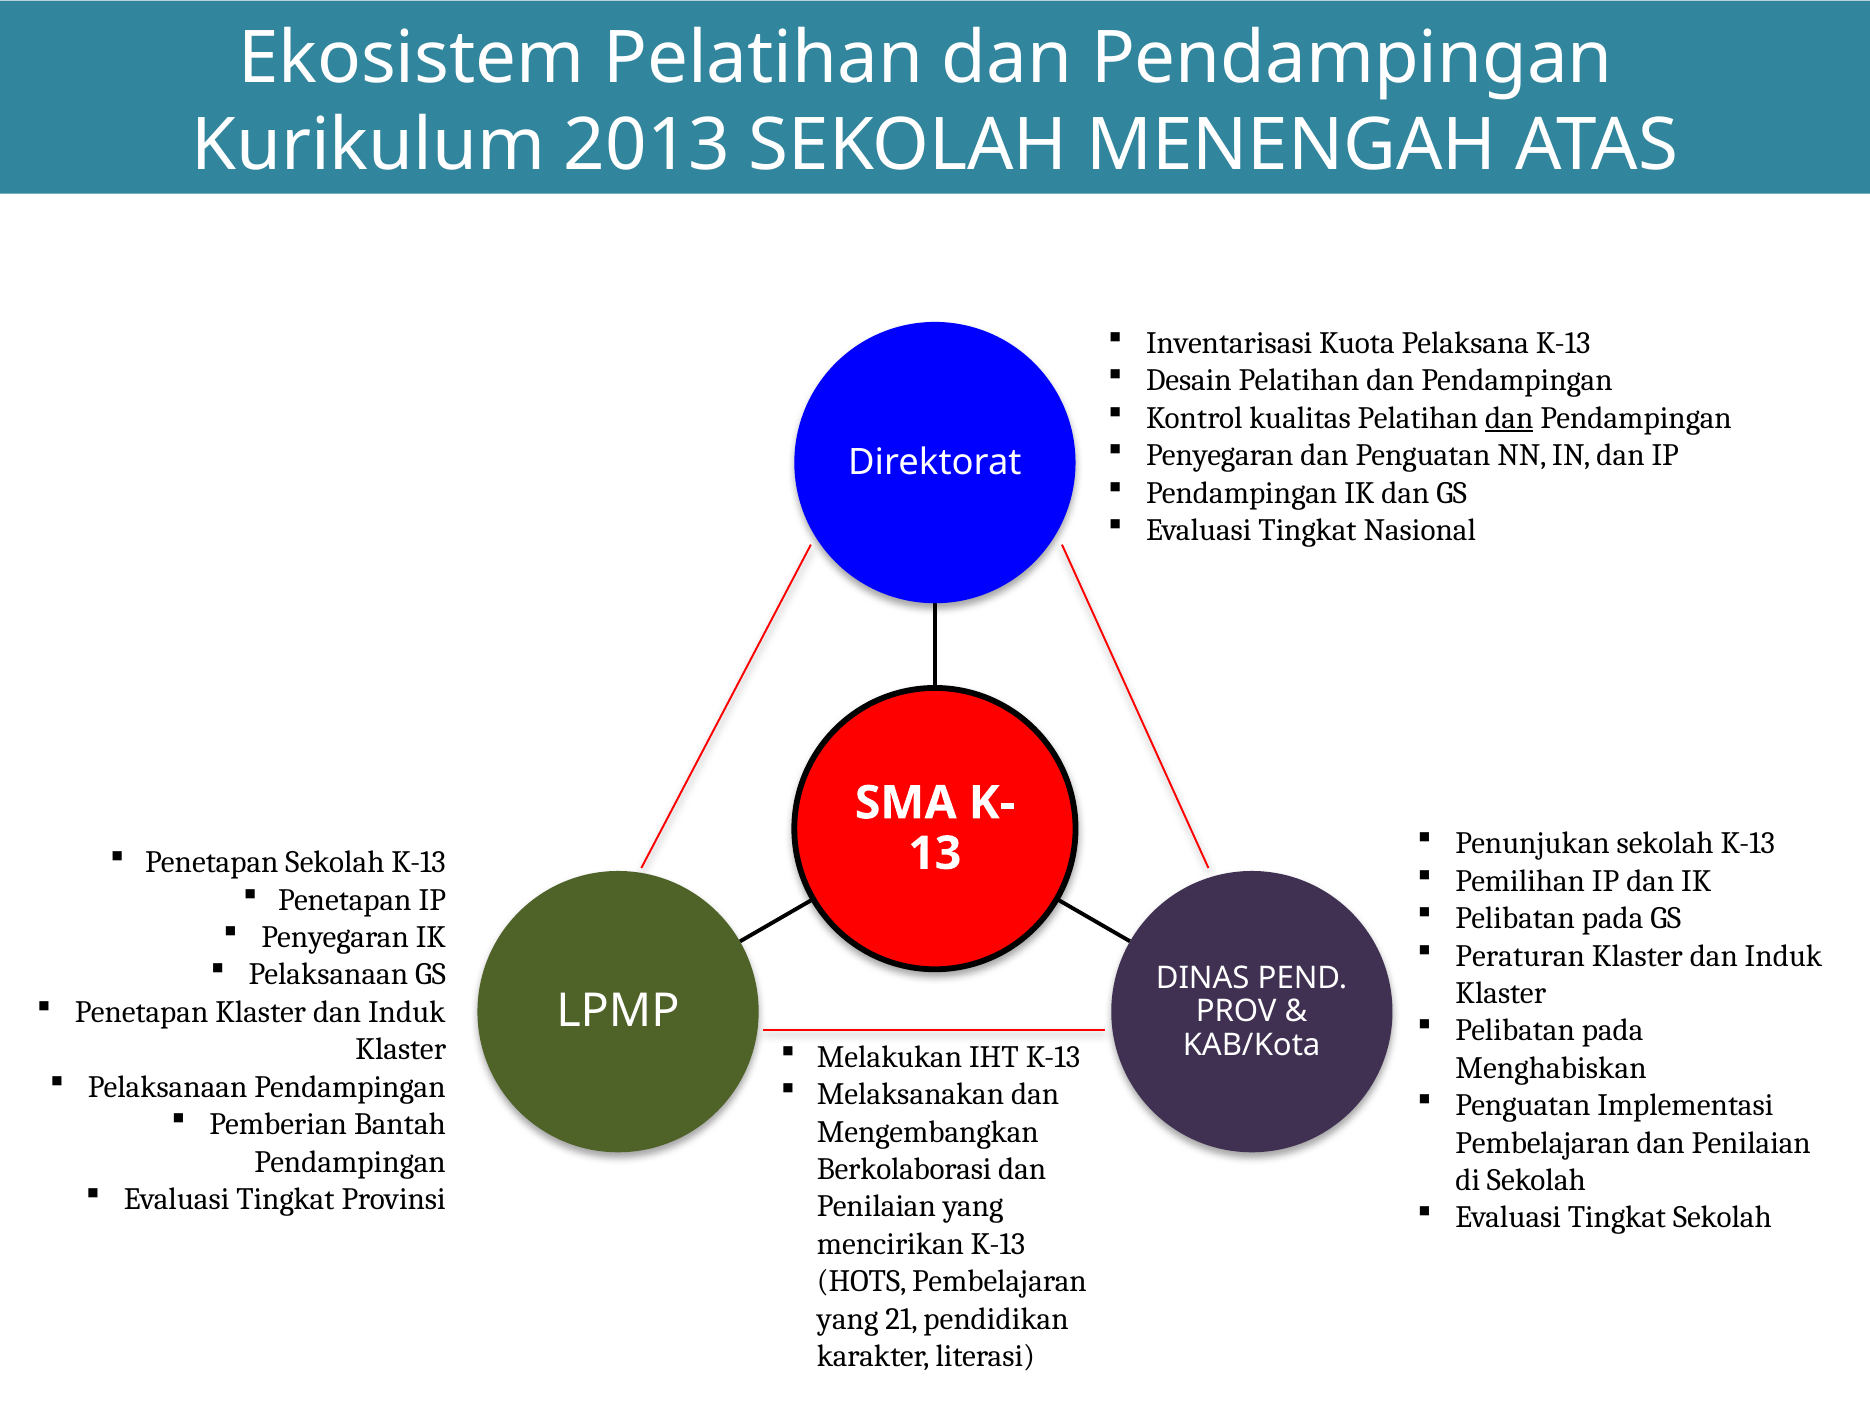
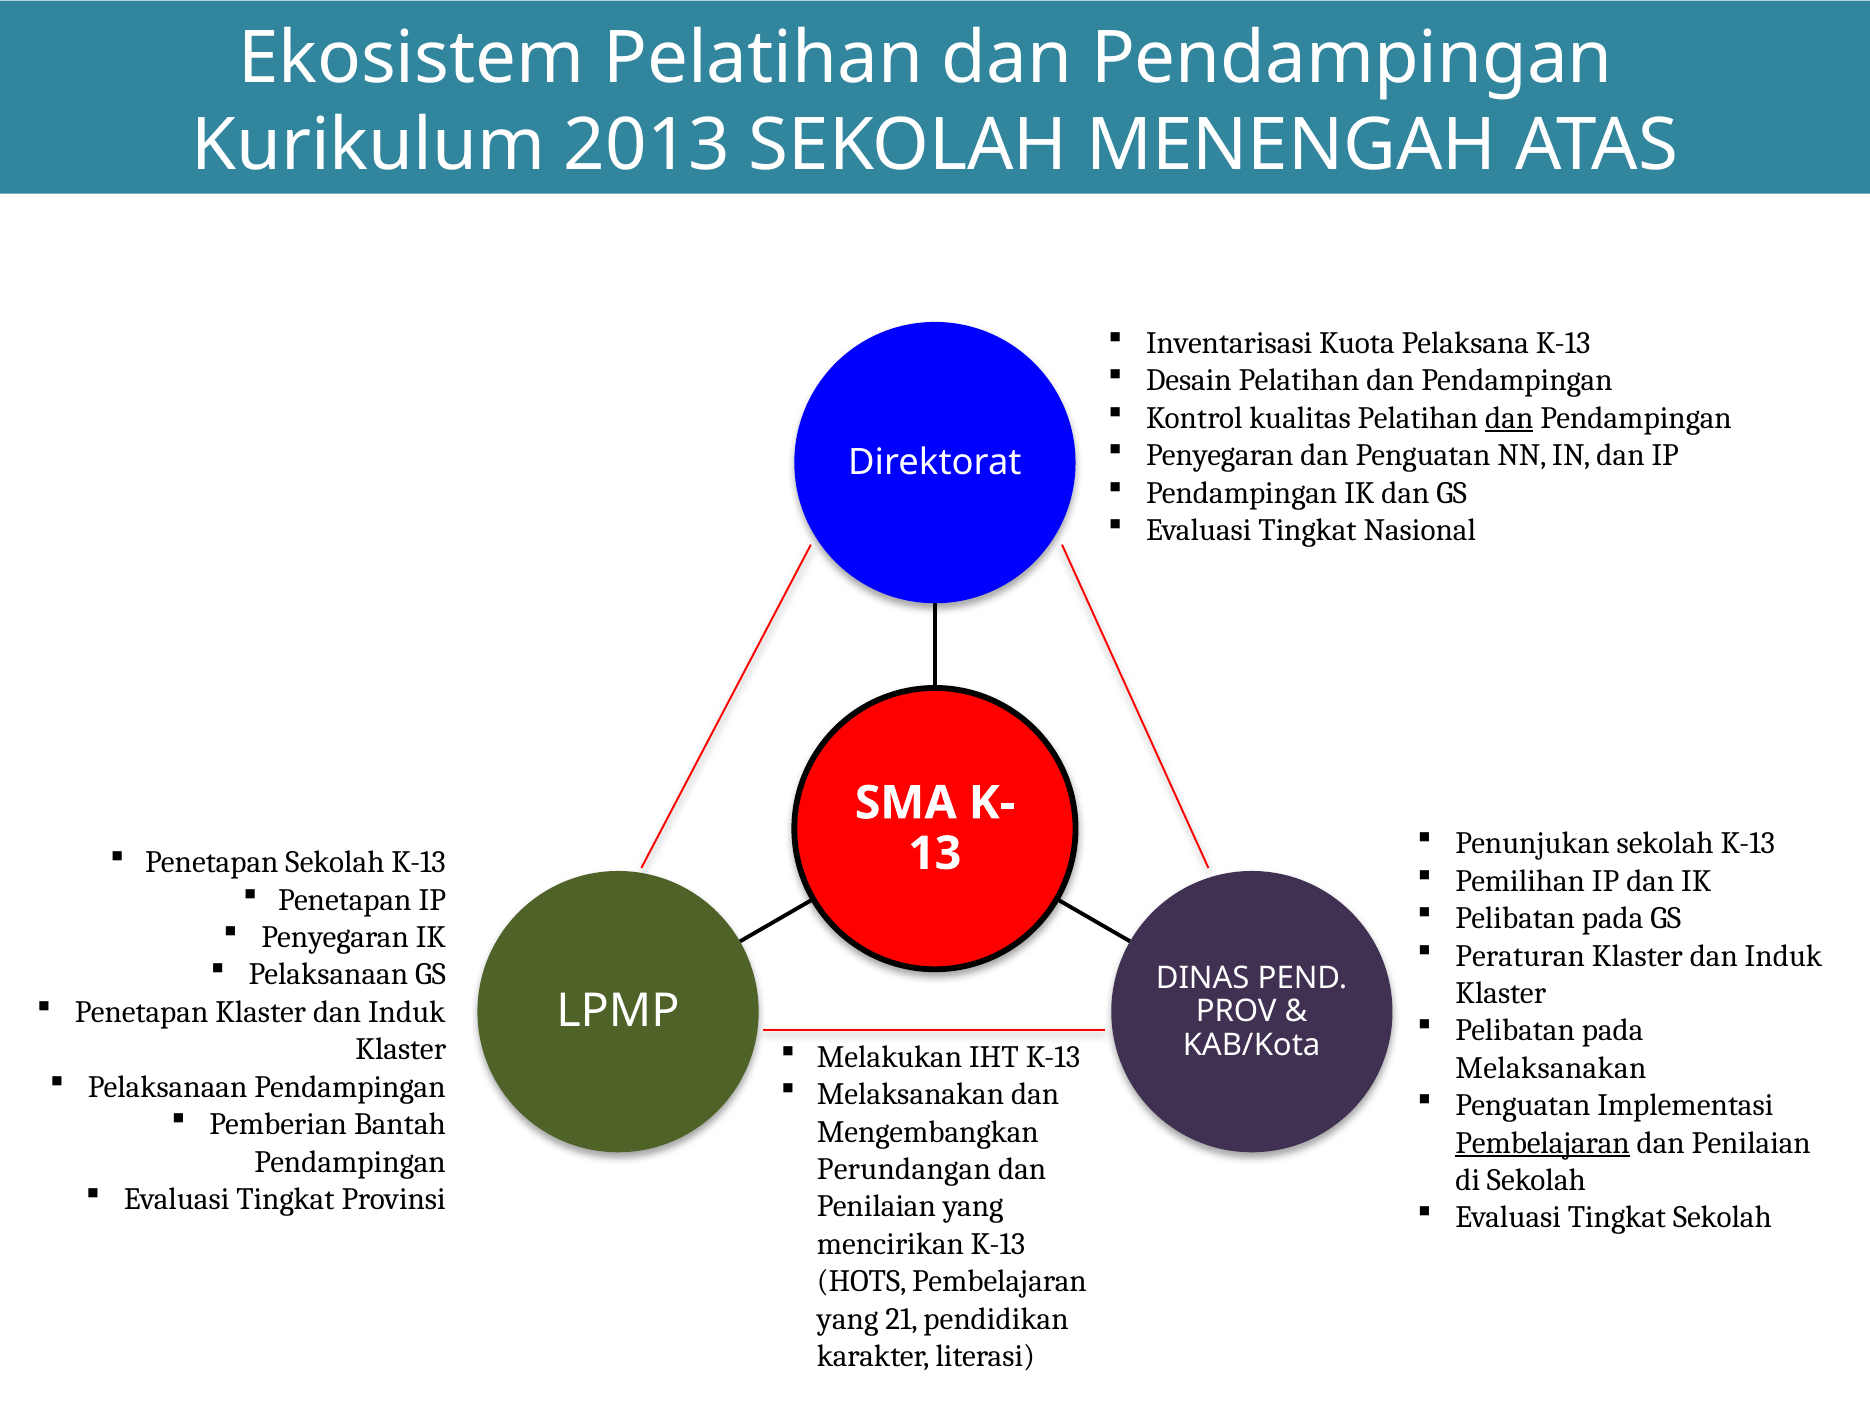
Menghabiskan at (1551, 1068): Menghabiskan -> Melaksanakan
Pembelajaran at (1543, 1142) underline: none -> present
Berkolaborasi: Berkolaborasi -> Perundangan
